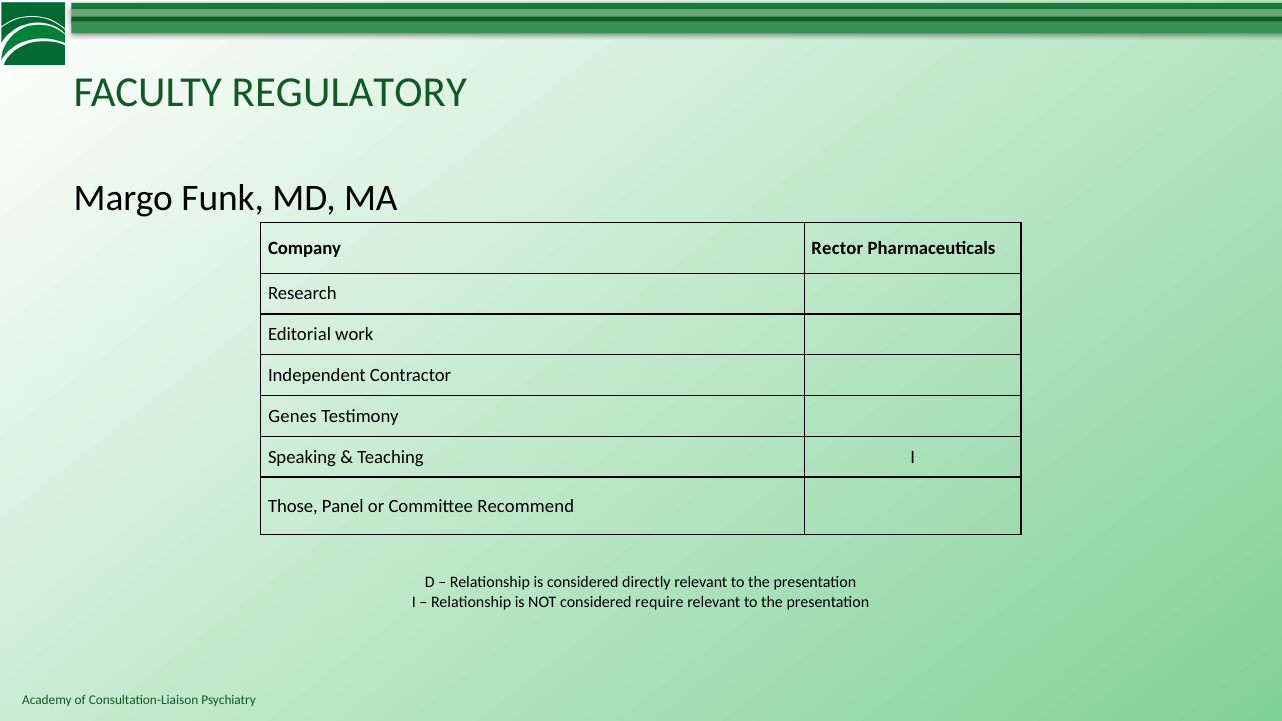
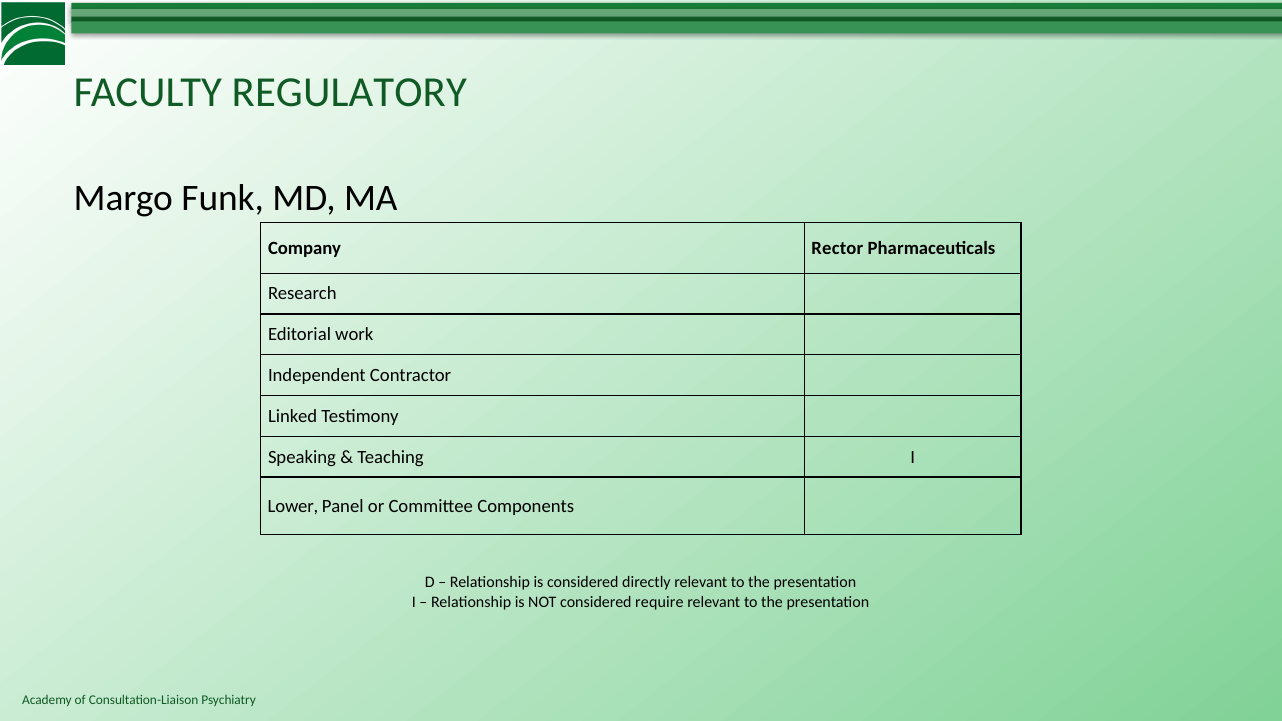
Genes: Genes -> Linked
Those: Those -> Lower
Recommend: Recommend -> Components
